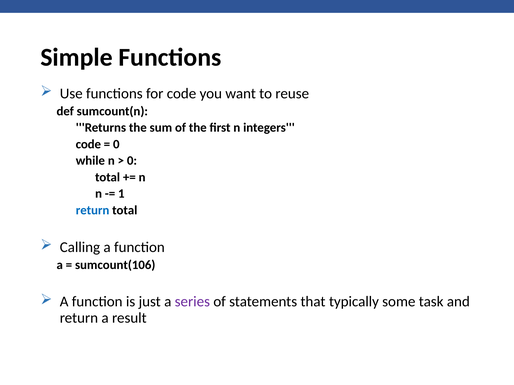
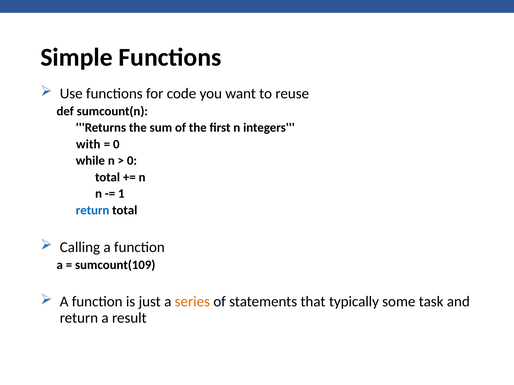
code at (88, 144): code -> with
sumcount(106: sumcount(106 -> sumcount(109
series colour: purple -> orange
